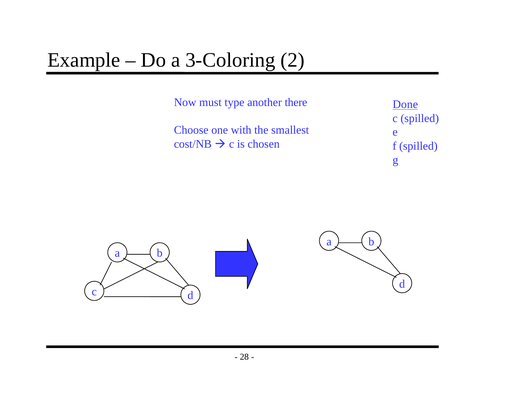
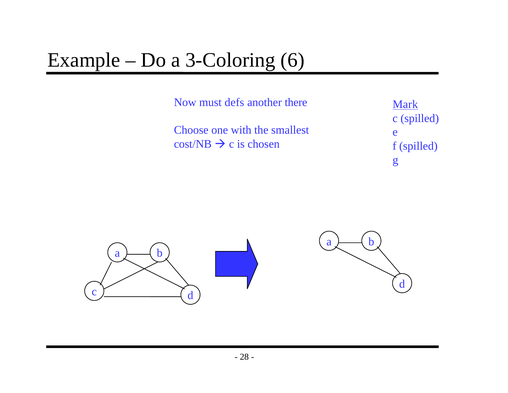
2: 2 -> 6
type: type -> defs
Done: Done -> Mark
